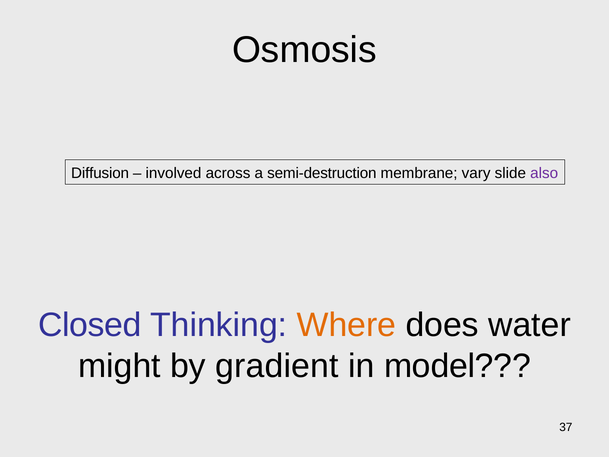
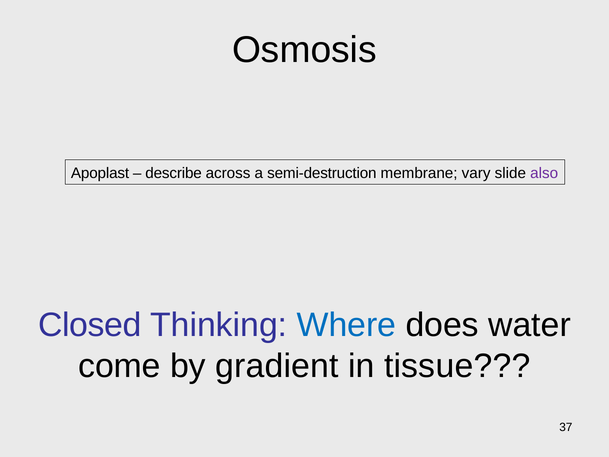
Diffusion: Diffusion -> Apoplast
involved: involved -> describe
Where colour: orange -> blue
might: might -> come
model: model -> tissue
